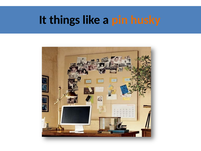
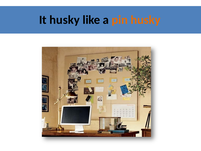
It things: things -> husky
